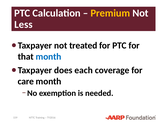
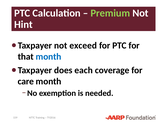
Premium colour: yellow -> light green
Less: Less -> Hint
treated: treated -> exceed
